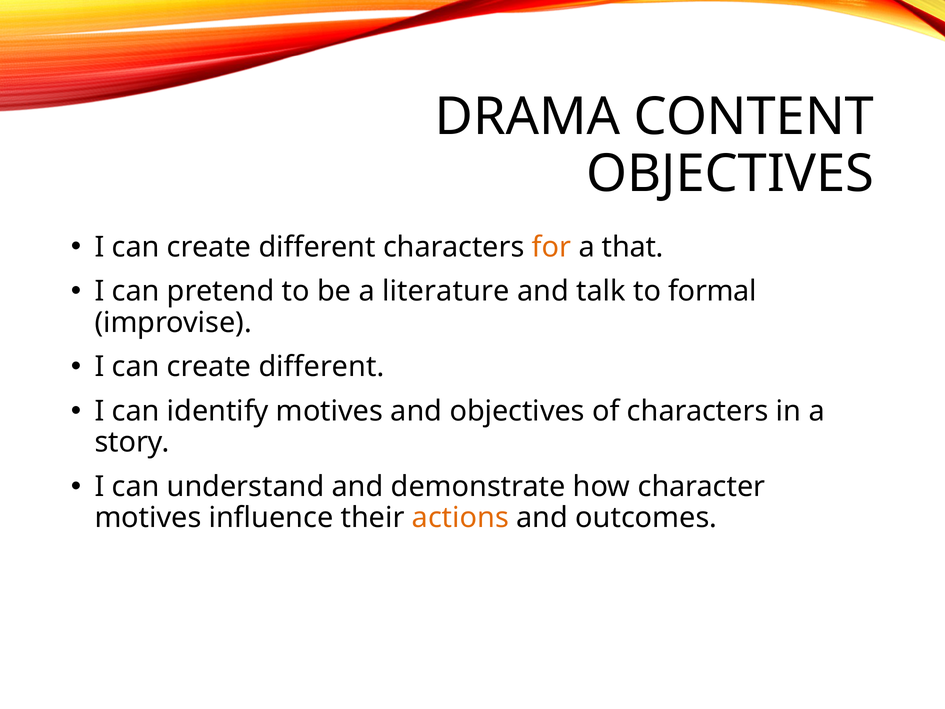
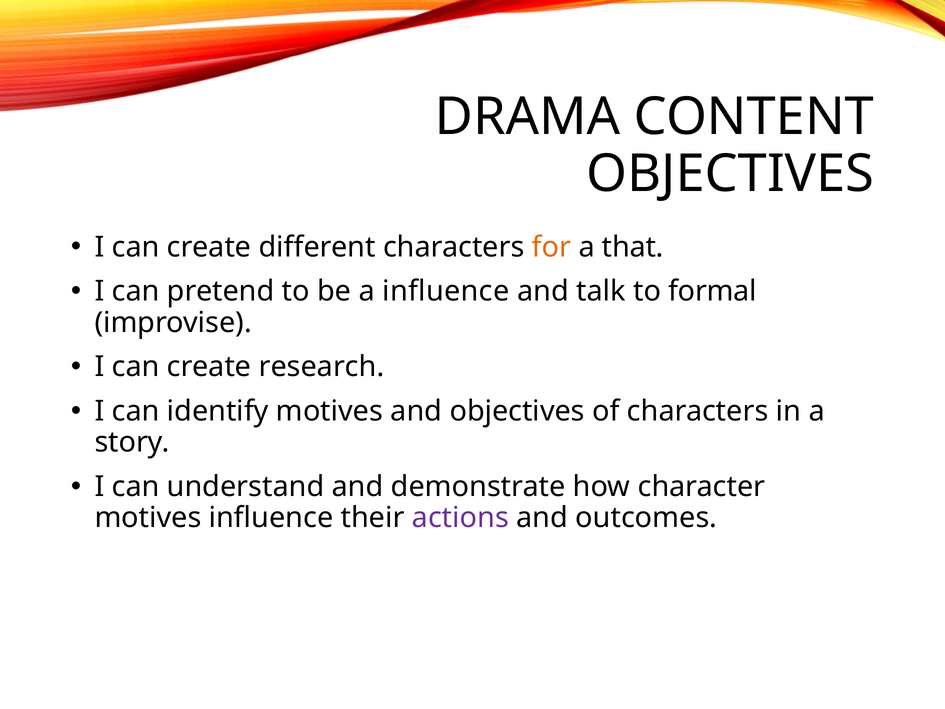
a literature: literature -> influence
different at (321, 367): different -> research
actions colour: orange -> purple
